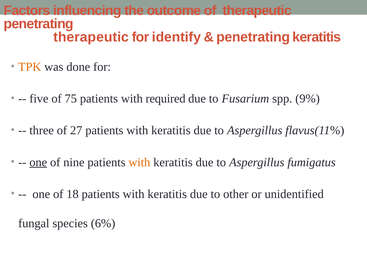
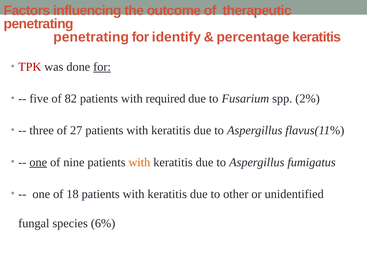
therapeutic at (91, 37): therapeutic -> penetrating
penetrating at (253, 37): penetrating -> percentage
TPK colour: orange -> red
for at (102, 67) underline: none -> present
75: 75 -> 82
9%: 9% -> 2%
